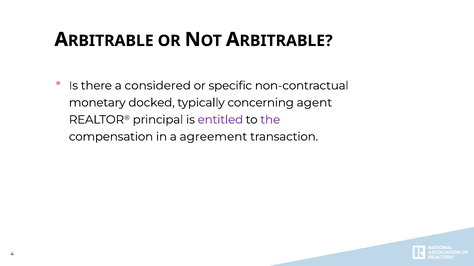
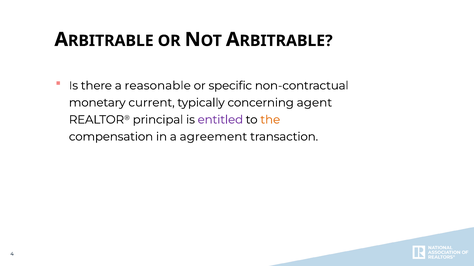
considered: considered -> reasonable
docked: docked -> current
the colour: purple -> orange
